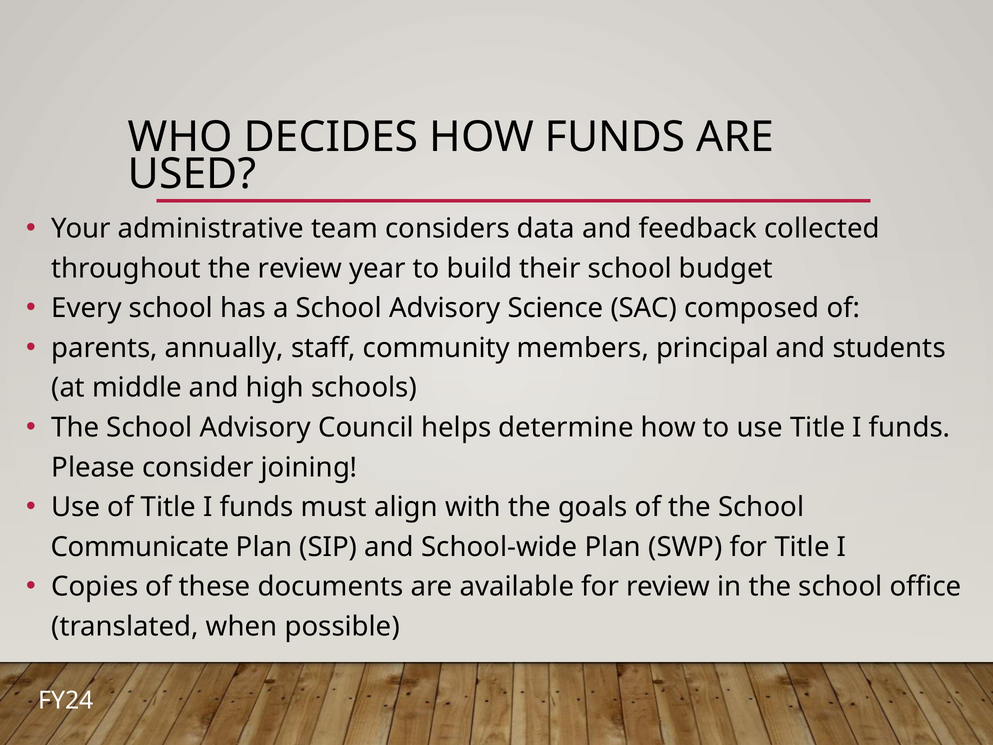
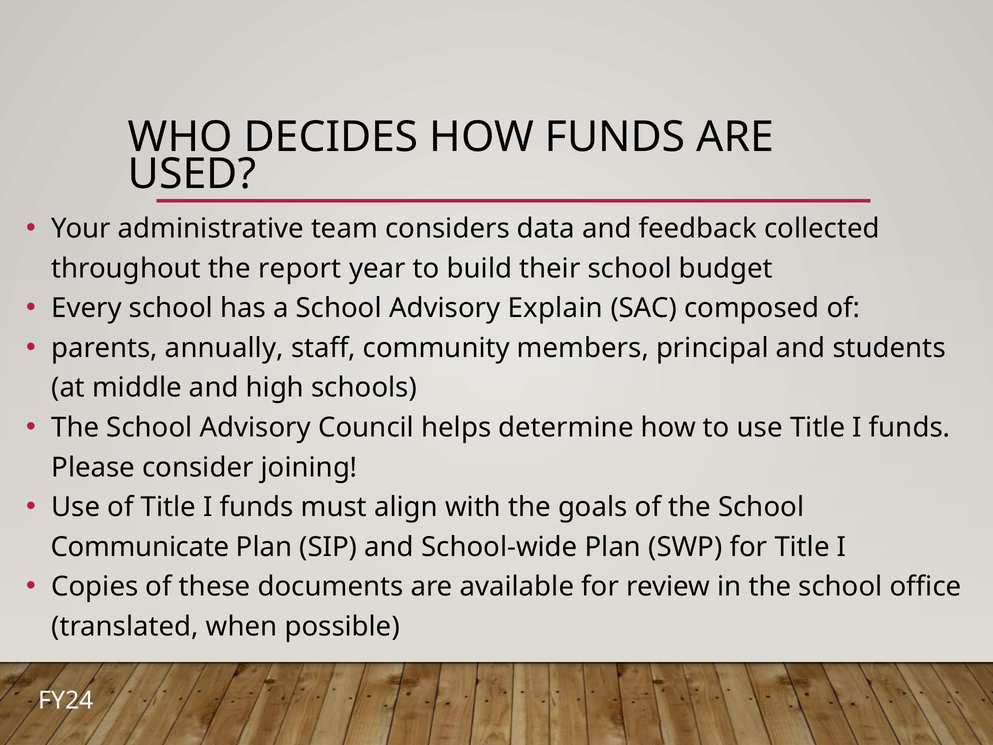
the review: review -> report
Science: Science -> Explain
